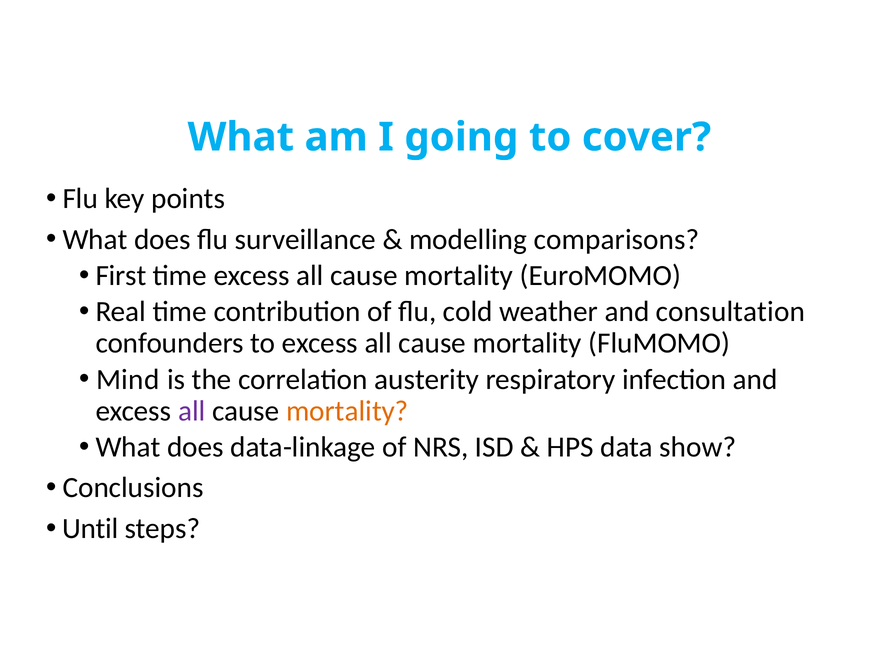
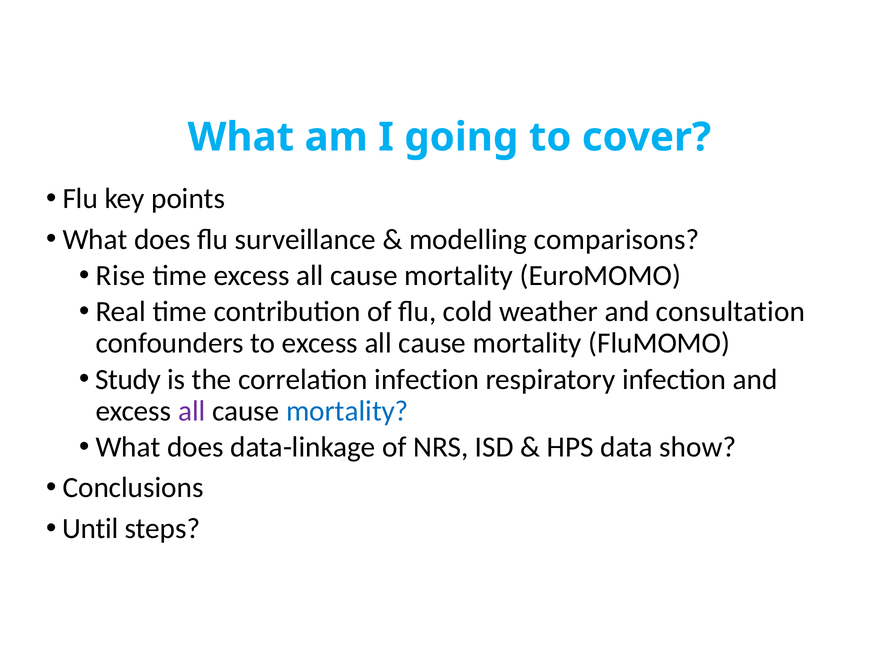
First: First -> Rise
Mind: Mind -> Study
correlation austerity: austerity -> infection
mortality at (347, 411) colour: orange -> blue
